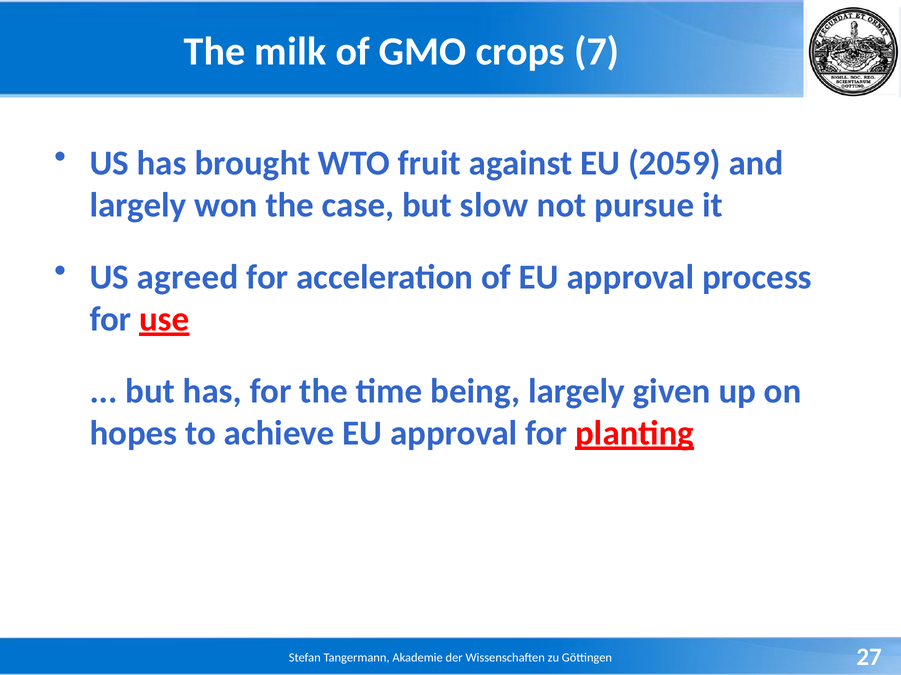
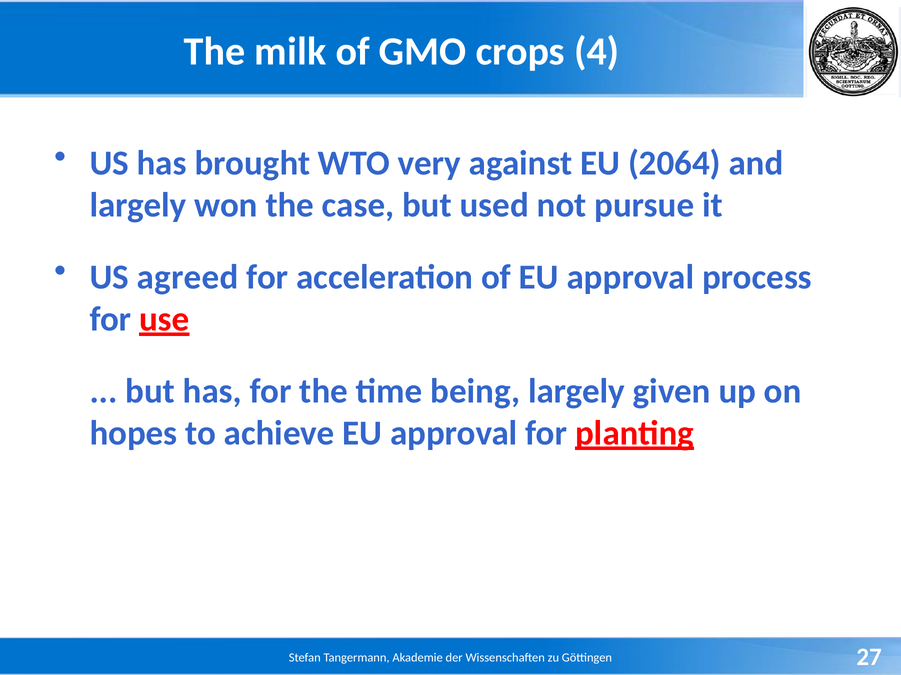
7: 7 -> 4
fruit: fruit -> very
2059: 2059 -> 2064
slow: slow -> used
